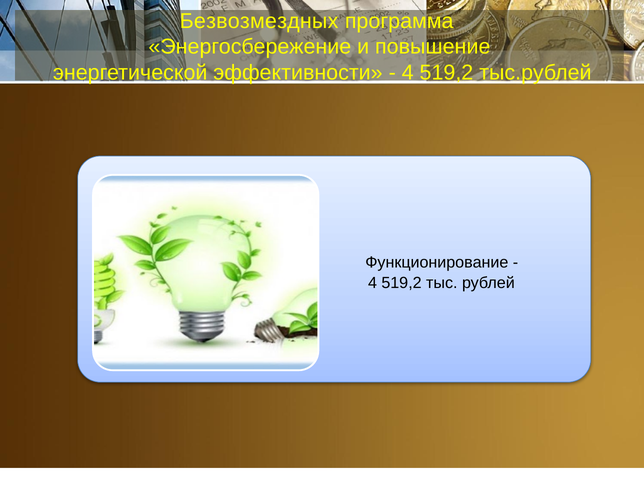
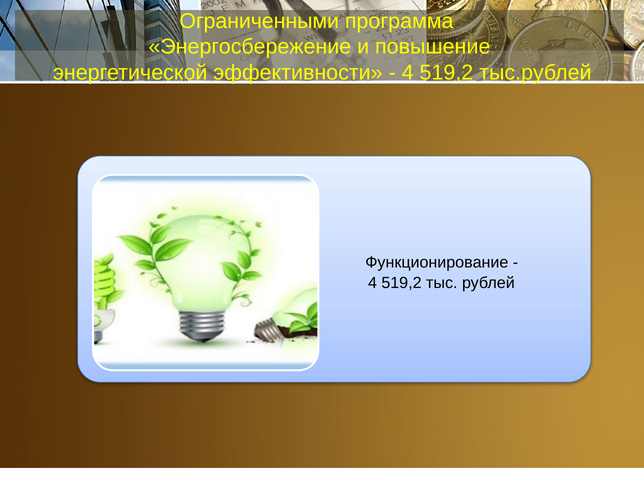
Безвозмездных: Безвозмездных -> Ограниченными
